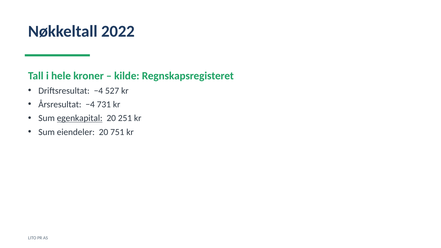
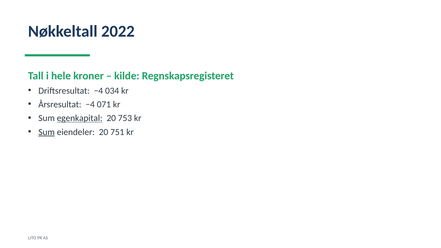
527: 527 -> 034
731: 731 -> 071
251: 251 -> 753
Sum at (47, 132) underline: none -> present
